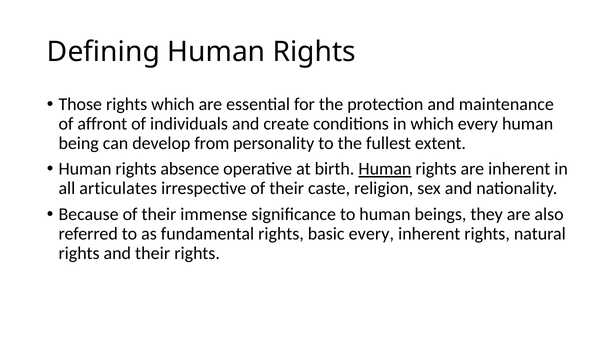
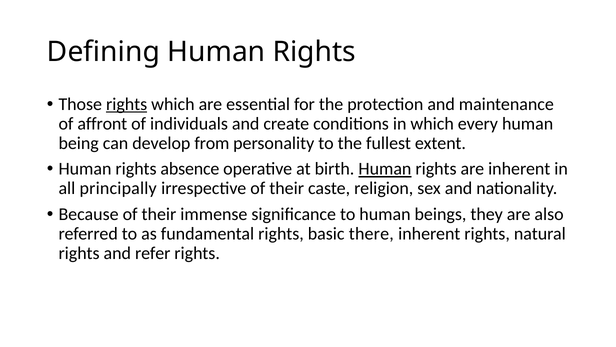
rights at (127, 104) underline: none -> present
articulates: articulates -> principally
basic every: every -> there
and their: their -> refer
